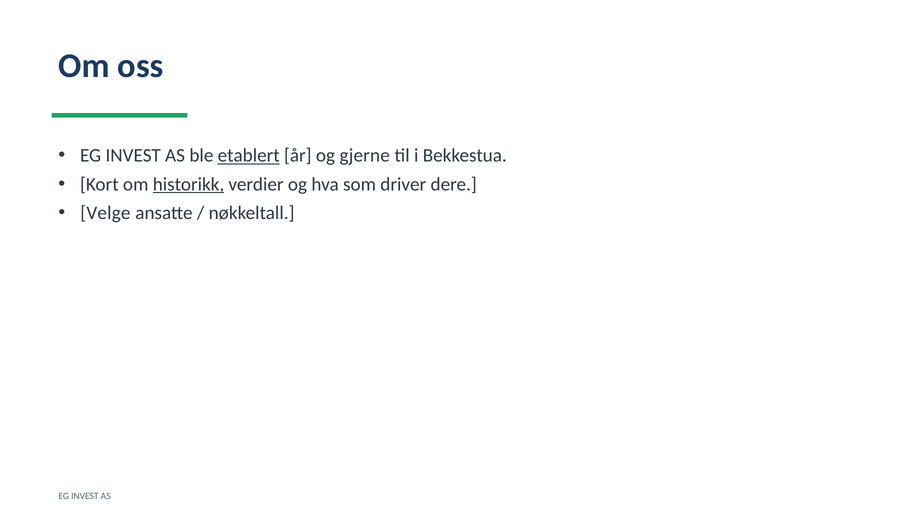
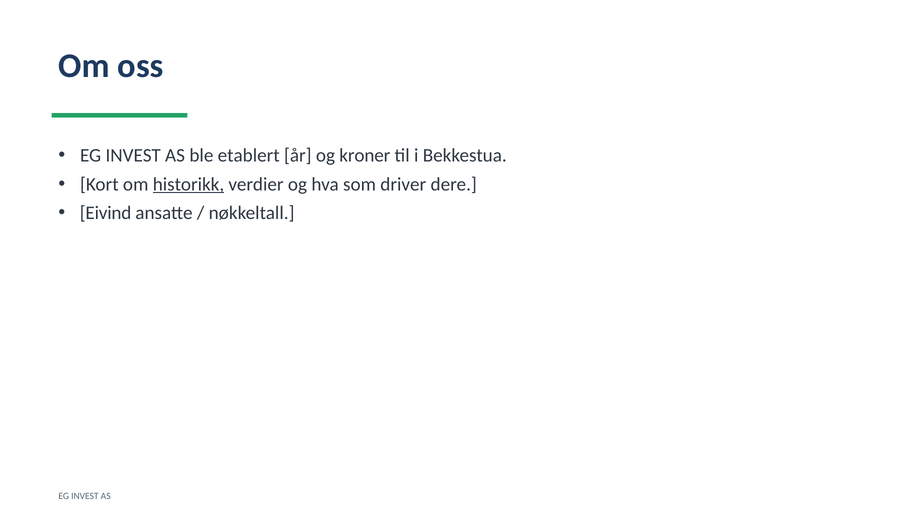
etablert underline: present -> none
gjerne: gjerne -> kroner
Velge: Velge -> Eivind
